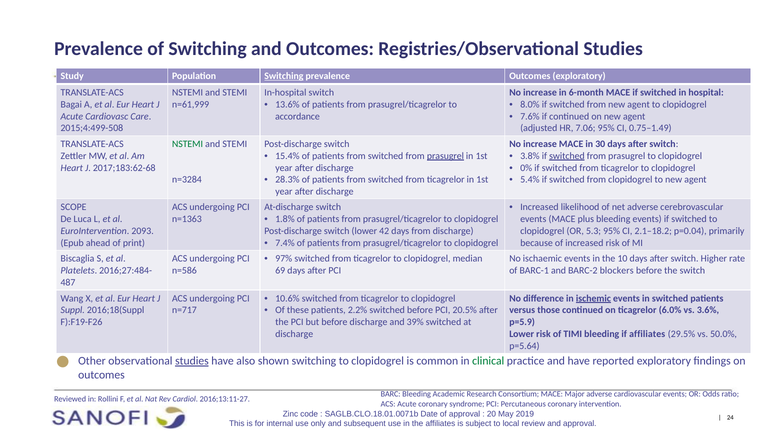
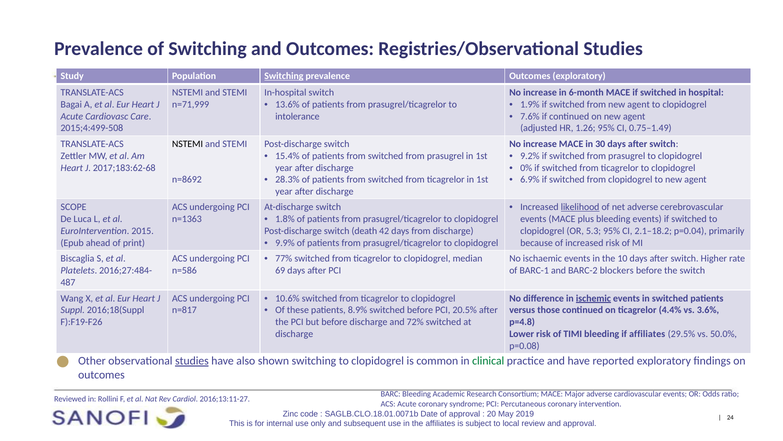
8.0%: 8.0% -> 1.9%
n=61,999: n=61,999 -> n=71,999
accordance: accordance -> intolerance
7.06: 7.06 -> 1.26
NSTEMI at (188, 144) colour: green -> black
prasugrel at (445, 156) underline: present -> none
3.8%: 3.8% -> 9.2%
switched at (567, 156) underline: present -> none
5.4%: 5.4% -> 6.9%
n=3284: n=3284 -> n=8692
likelihood underline: none -> present
2093: 2093 -> 2015
switch lower: lower -> death
7.4%: 7.4% -> 9.9%
97%: 97% -> 77%
2.2%: 2.2% -> 8.9%
n=717: n=717 -> n=817
6.0%: 6.0% -> 4.4%
39%: 39% -> 72%
p=5.9: p=5.9 -> p=4.8
p=5.64: p=5.64 -> p=0.08
